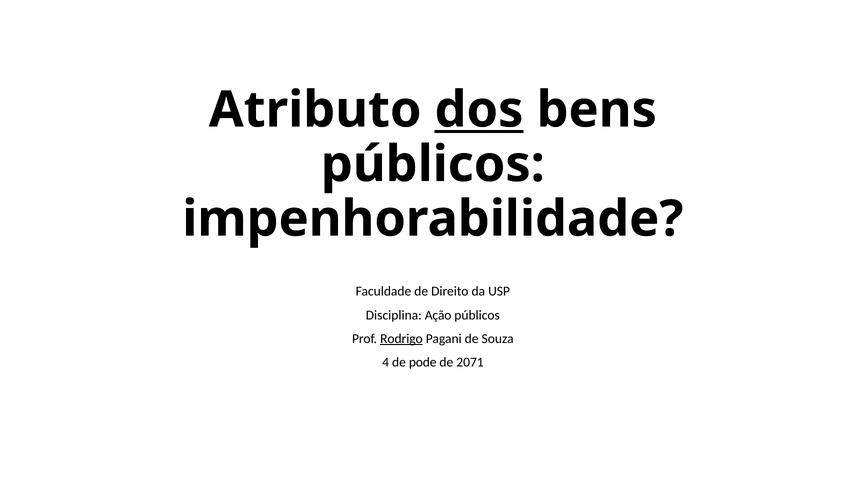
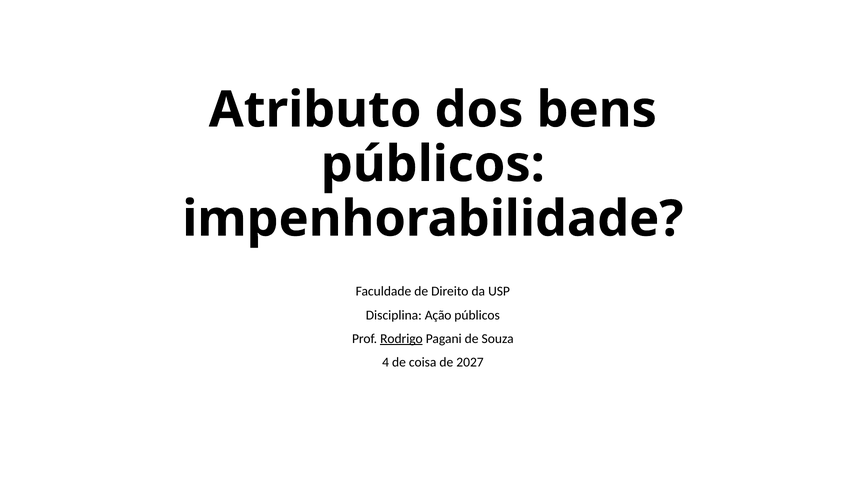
dos underline: present -> none
pode: pode -> coisa
2071: 2071 -> 2027
